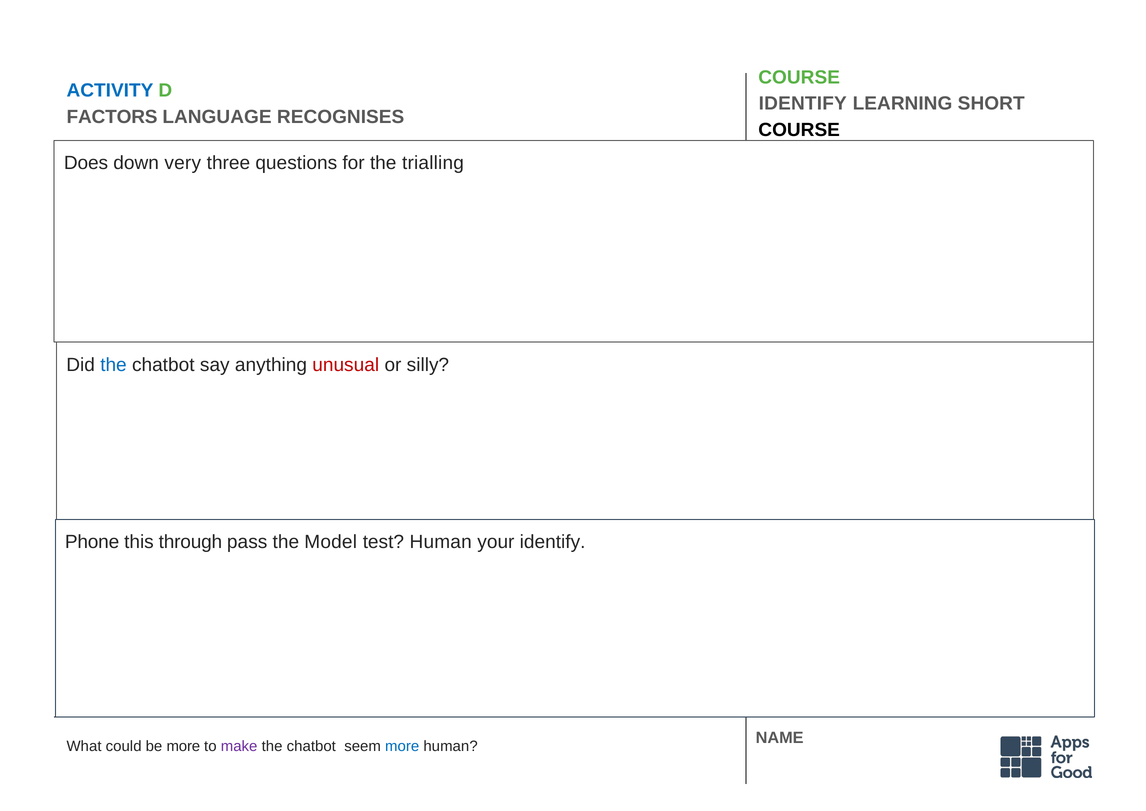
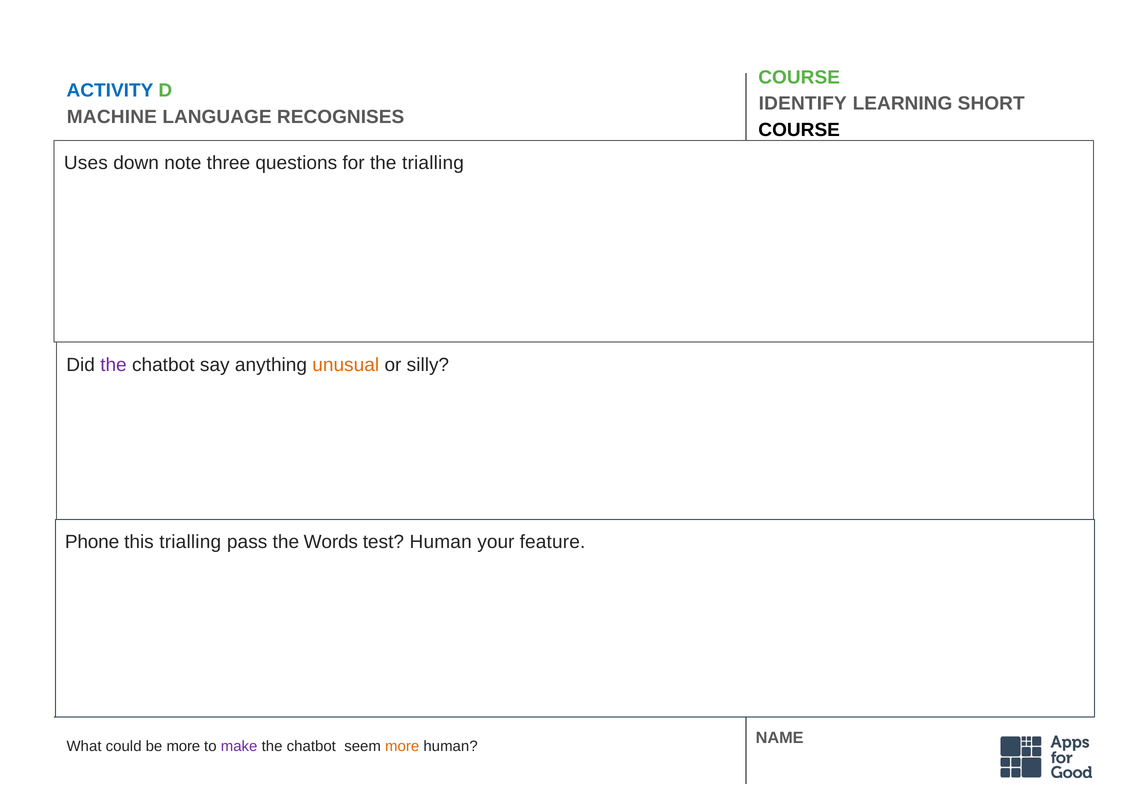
FACTORS: FACTORS -> MACHINE
Does: Does -> Uses
very: very -> note
the at (113, 365) colour: blue -> purple
unusual colour: red -> orange
this through: through -> trialling
Model: Model -> Words
your identify: identify -> feature
more at (402, 746) colour: blue -> orange
